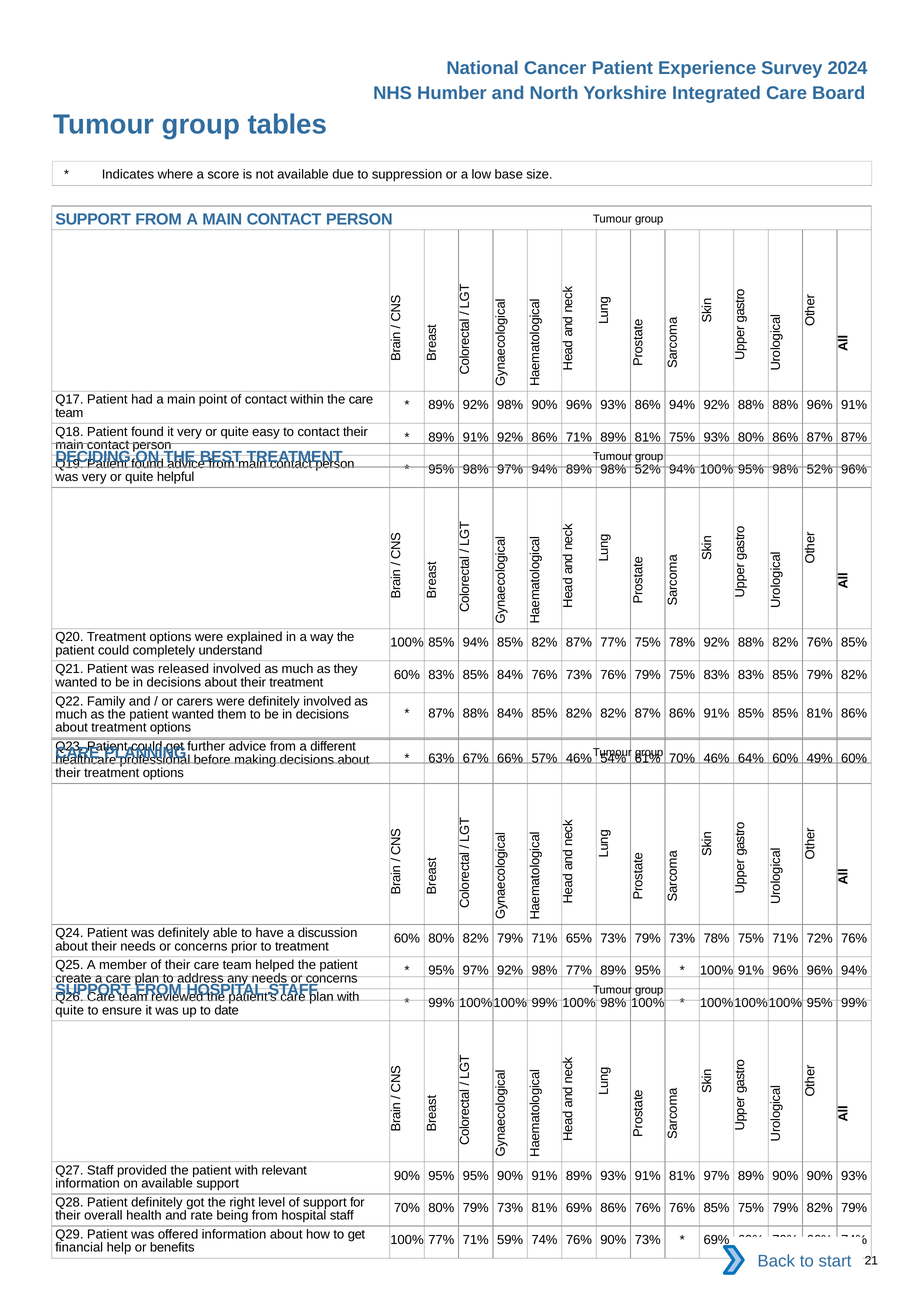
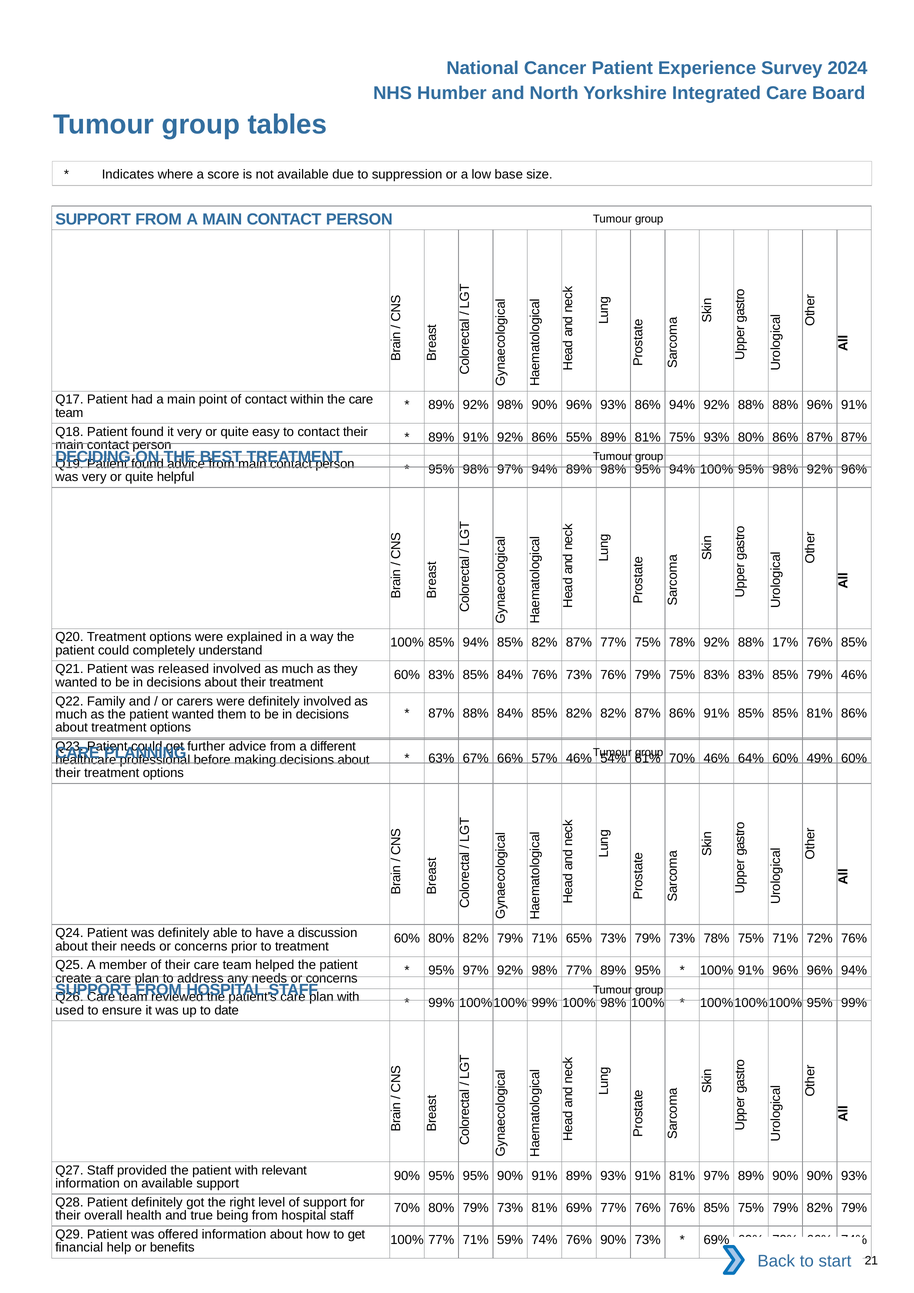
86% 71%: 71% -> 55%
89% 98% 52%: 52% -> 95%
95% 98% 52%: 52% -> 92%
88% 82%: 82% -> 17%
85% 79% 82%: 82% -> 46%
quite at (70, 1011): quite -> used
69% 86%: 86% -> 77%
rate: rate -> true
